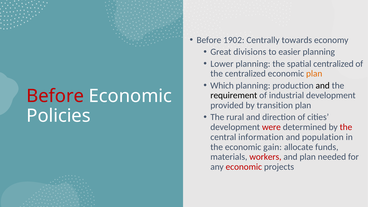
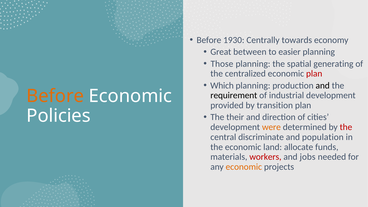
1902: 1902 -> 1930
divisions: divisions -> between
Lower: Lower -> Those
spatial centralized: centralized -> generating
plan at (314, 74) colour: orange -> red
Before at (55, 96) colour: red -> orange
rural: rural -> their
were colour: red -> orange
information: information -> discriminate
gain: gain -> land
and plan: plan -> jobs
economic at (244, 167) colour: red -> orange
